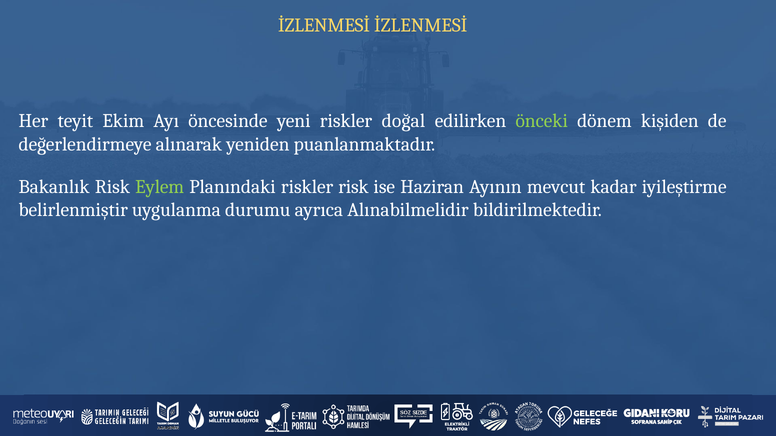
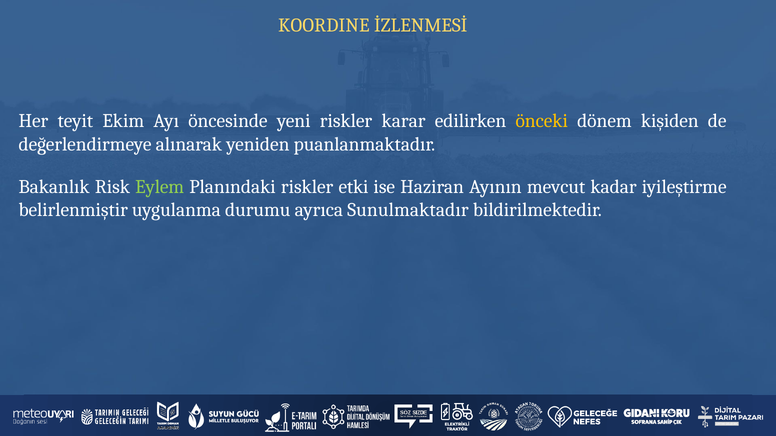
İZLENMESİ at (324, 26): İZLENMESİ -> KOORDINE
doğal: doğal -> karar
önceki colour: light green -> yellow
riskler risk: risk -> etki
Alınabilmelidir: Alınabilmelidir -> Sunulmaktadır
